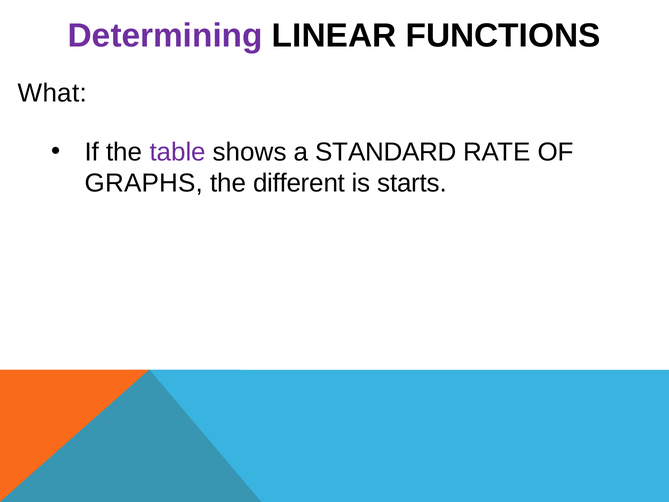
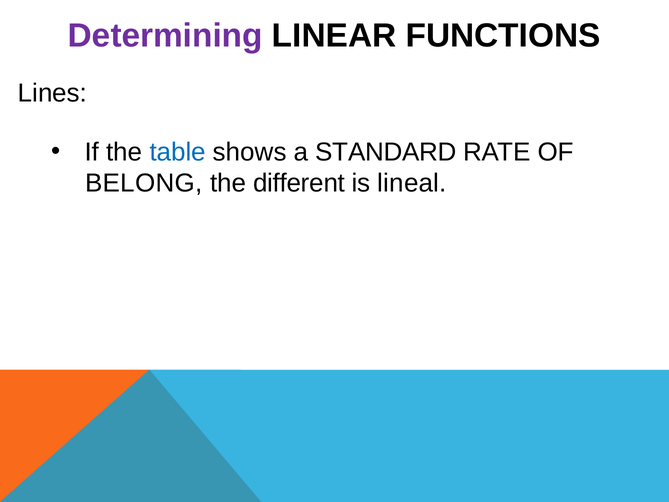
What: What -> Lines
table colour: purple -> blue
GRAPHS: GRAPHS -> BELONG
starts: starts -> lineal
